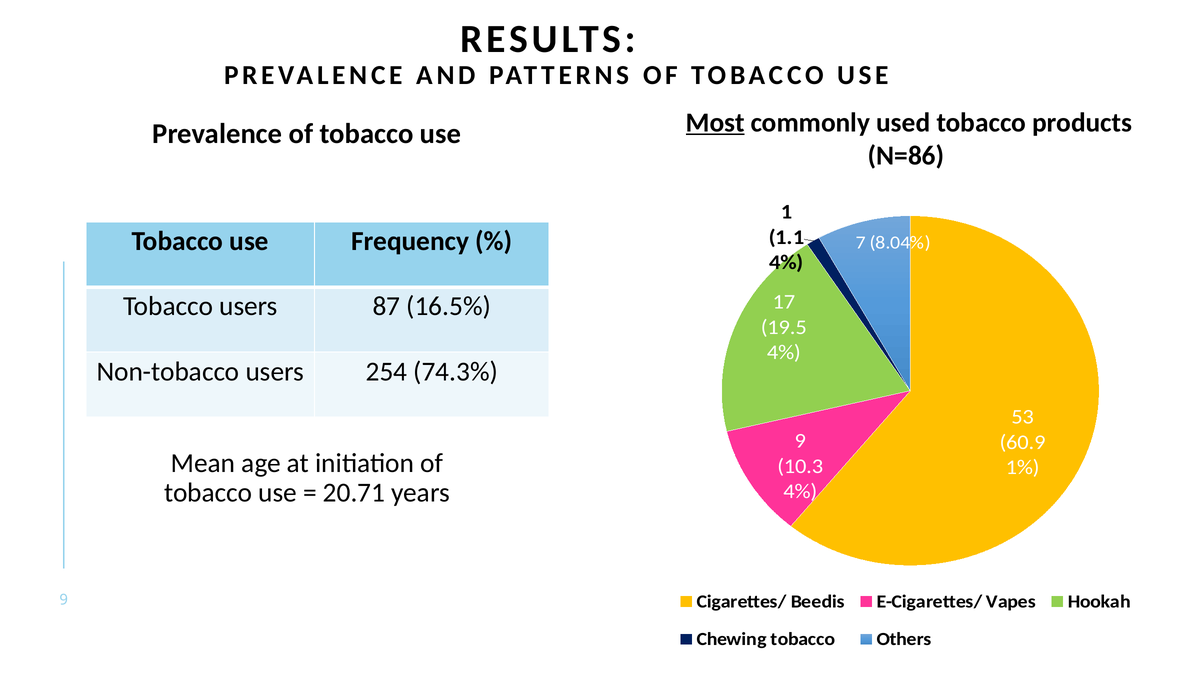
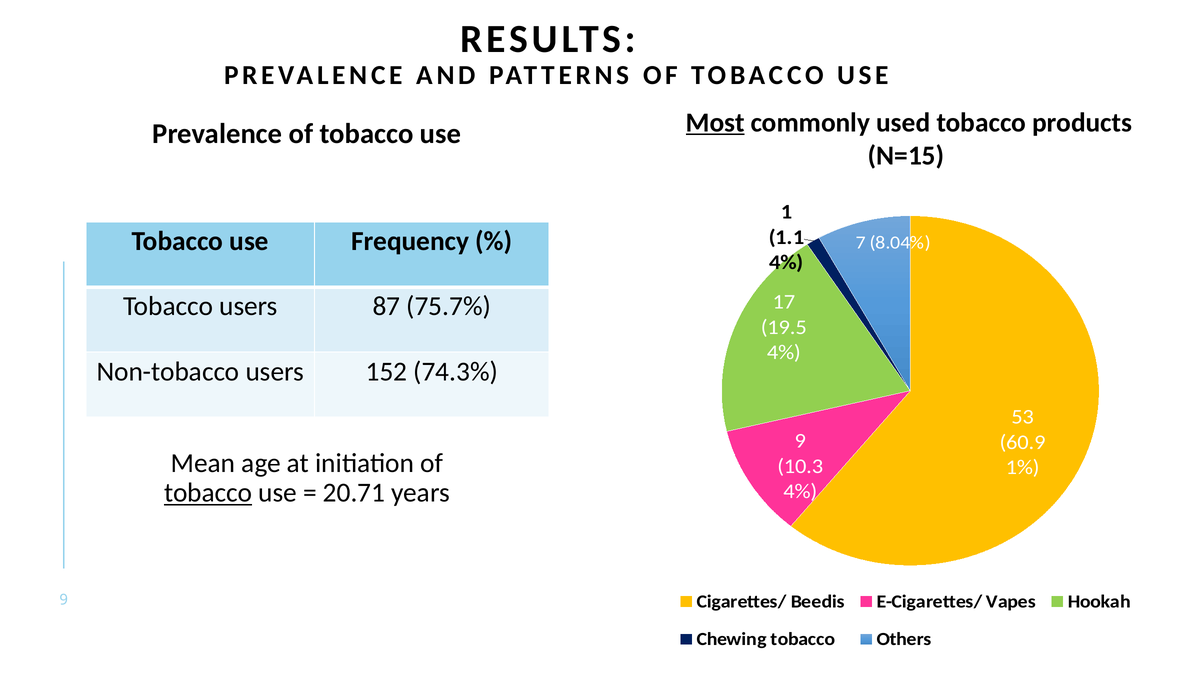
N=86: N=86 -> N=15
16.5%: 16.5% -> 75.7%
254: 254 -> 152
tobacco at (208, 493) underline: none -> present
